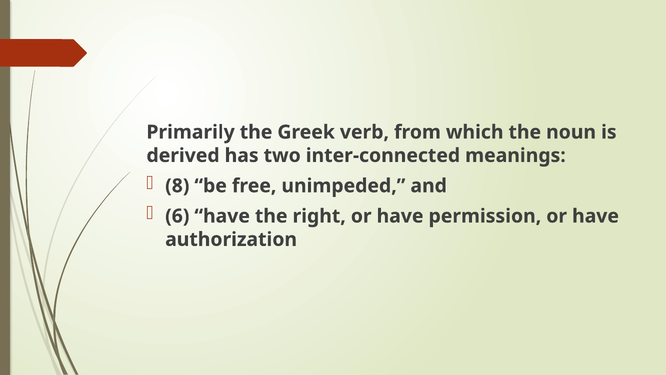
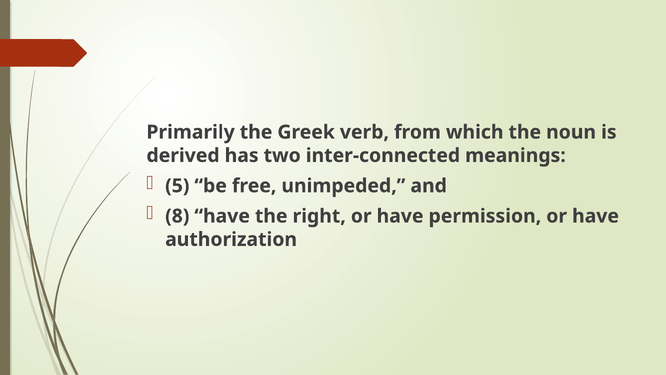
8: 8 -> 5
6: 6 -> 8
